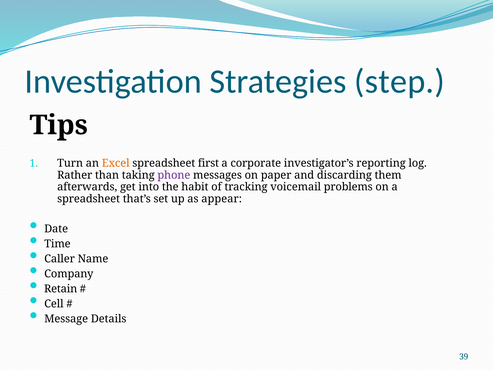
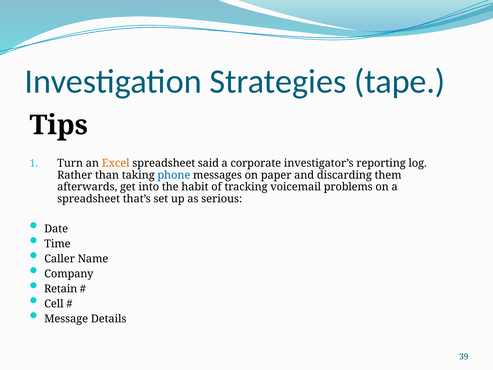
step: step -> tape
first: first -> said
phone colour: purple -> blue
appear: appear -> serious
